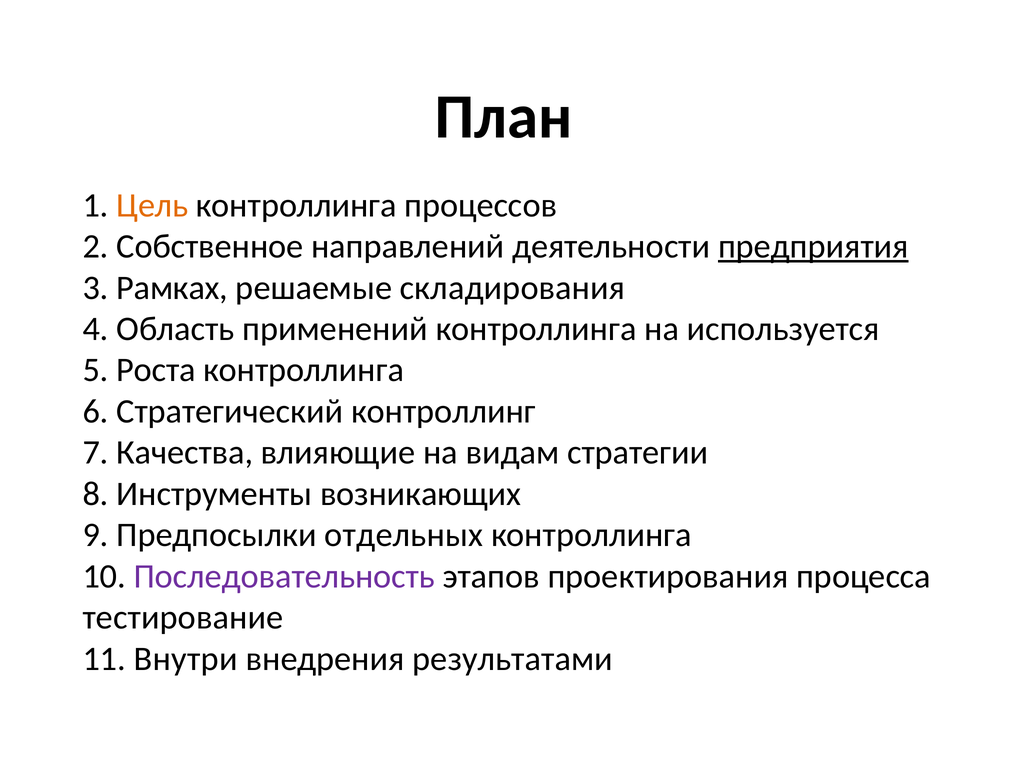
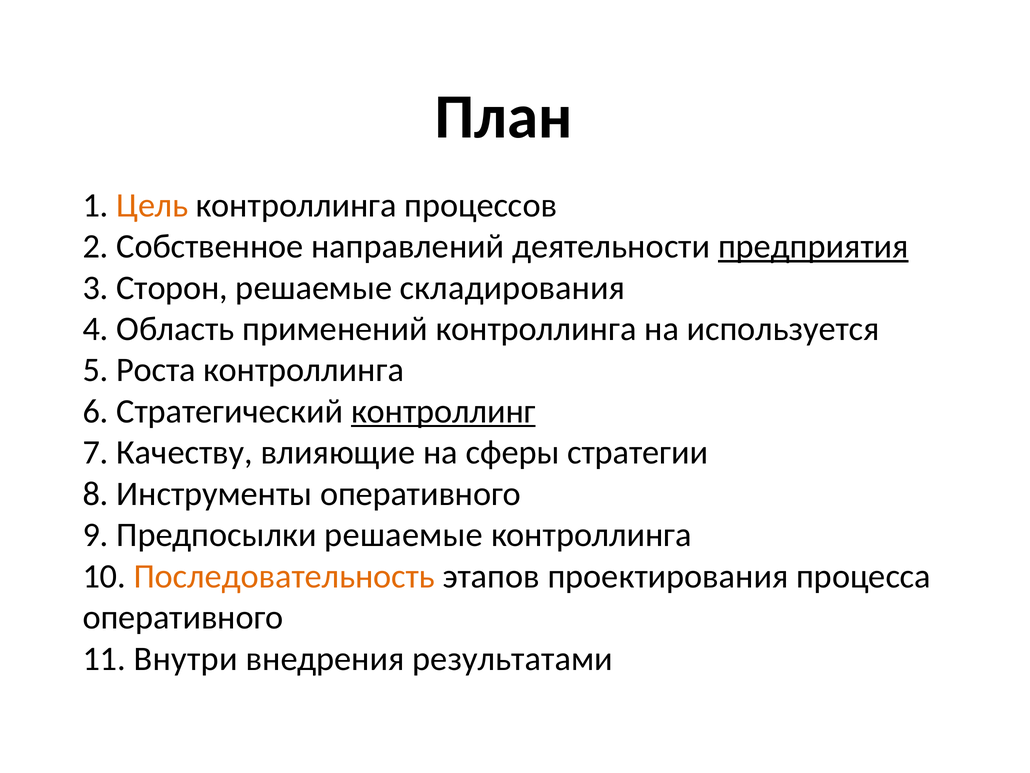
Рамках: Рамках -> Сторон
контроллинг underline: none -> present
Качества: Качества -> Качеству
видам: видам -> сферы
Инструменты возникающих: возникающих -> оперативного
Предпосылки отдельных: отдельных -> решаемые
Последовательность colour: purple -> orange
тестирование at (183, 617): тестирование -> оперативного
